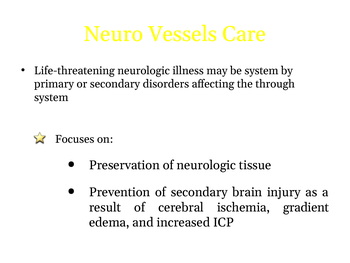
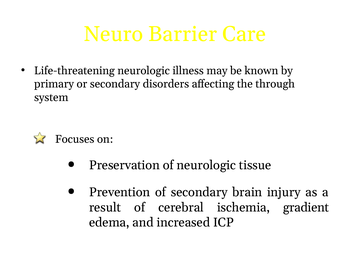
Vessels: Vessels -> Barrier
be system: system -> known
